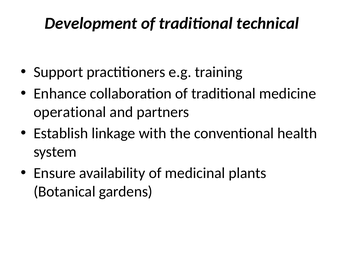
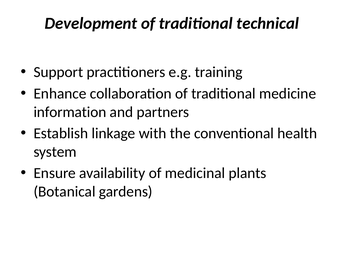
operational: operational -> information
